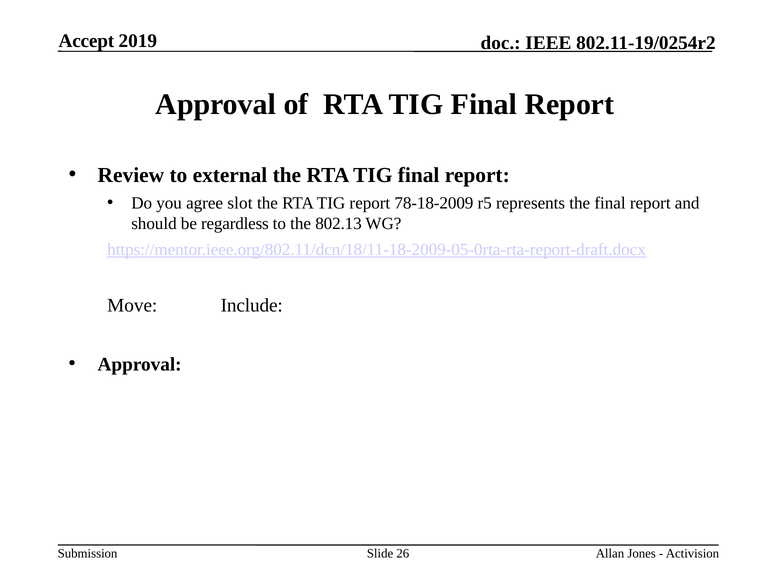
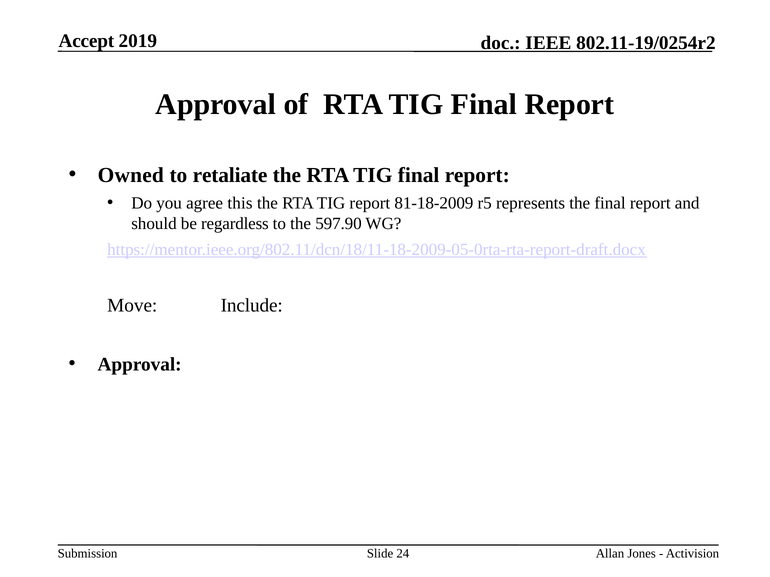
Review: Review -> Owned
external: external -> retaliate
slot: slot -> this
78-18-2009: 78-18-2009 -> 81-18-2009
802.13: 802.13 -> 597.90
26: 26 -> 24
